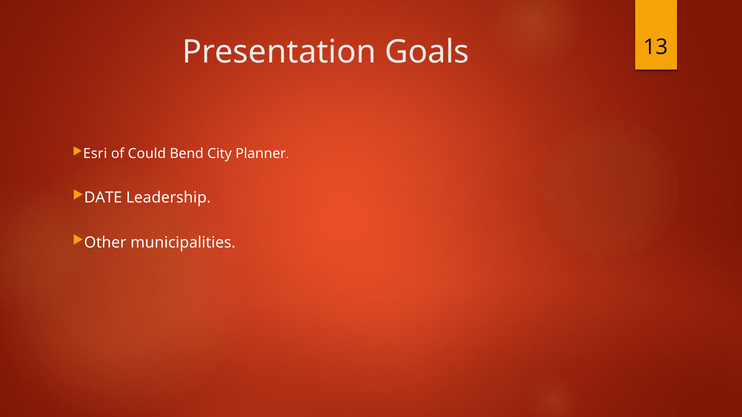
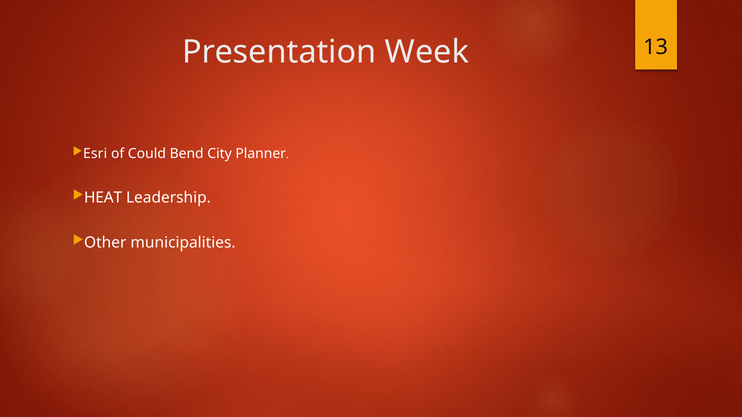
Goals: Goals -> Week
DATE: DATE -> HEAT
